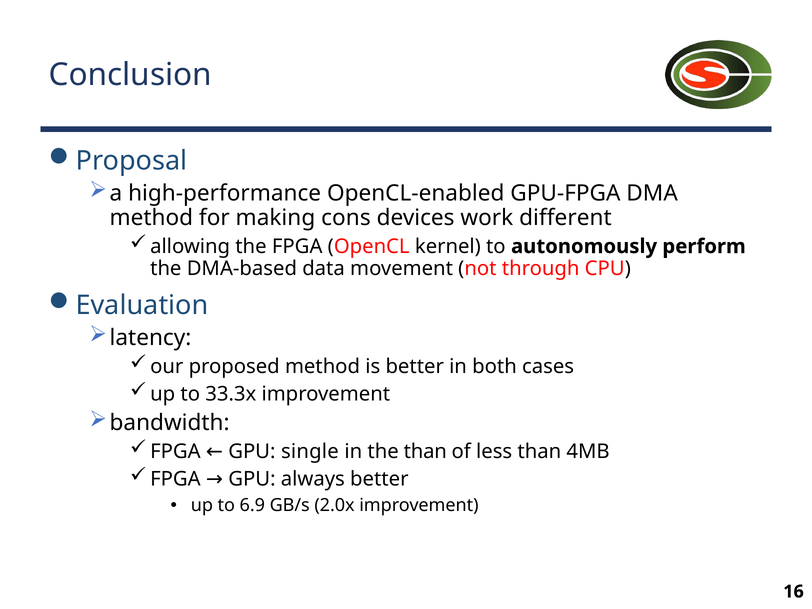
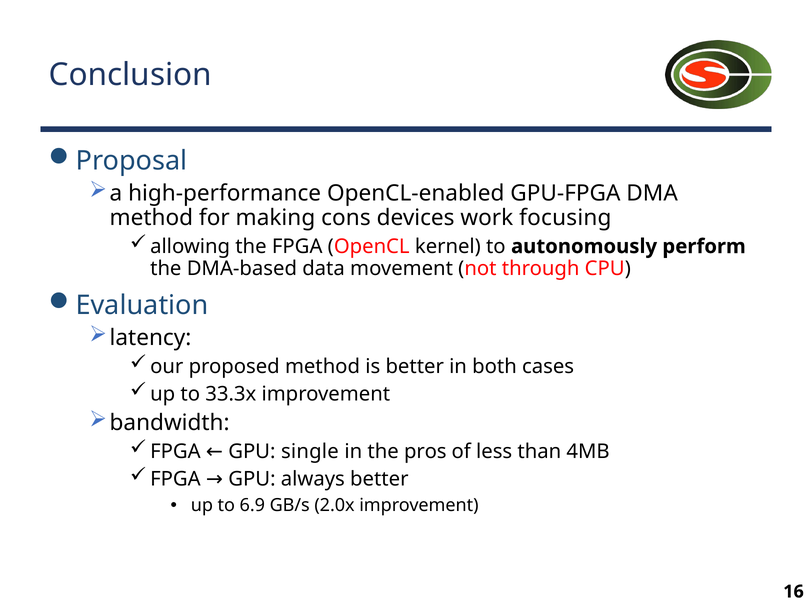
different: different -> focusing
the than: than -> pros
